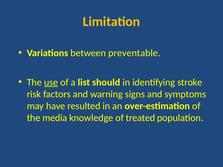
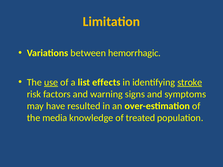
preventable: preventable -> hemorrhagic
should: should -> effects
stroke underline: none -> present
